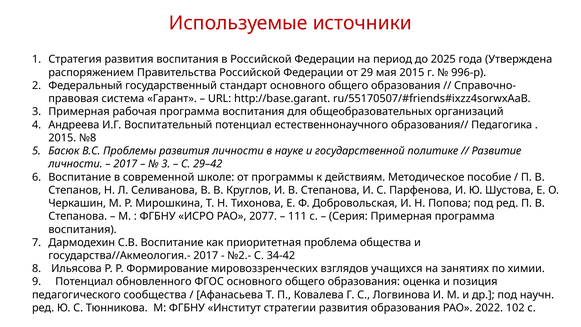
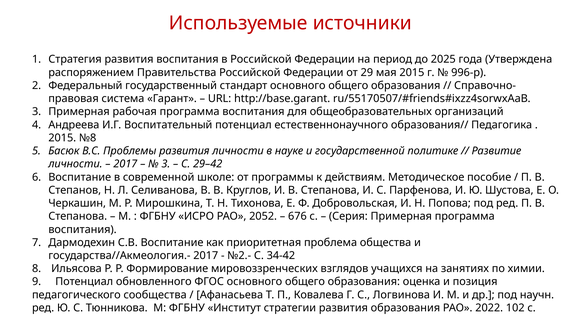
2077: 2077 -> 2052
111: 111 -> 676
